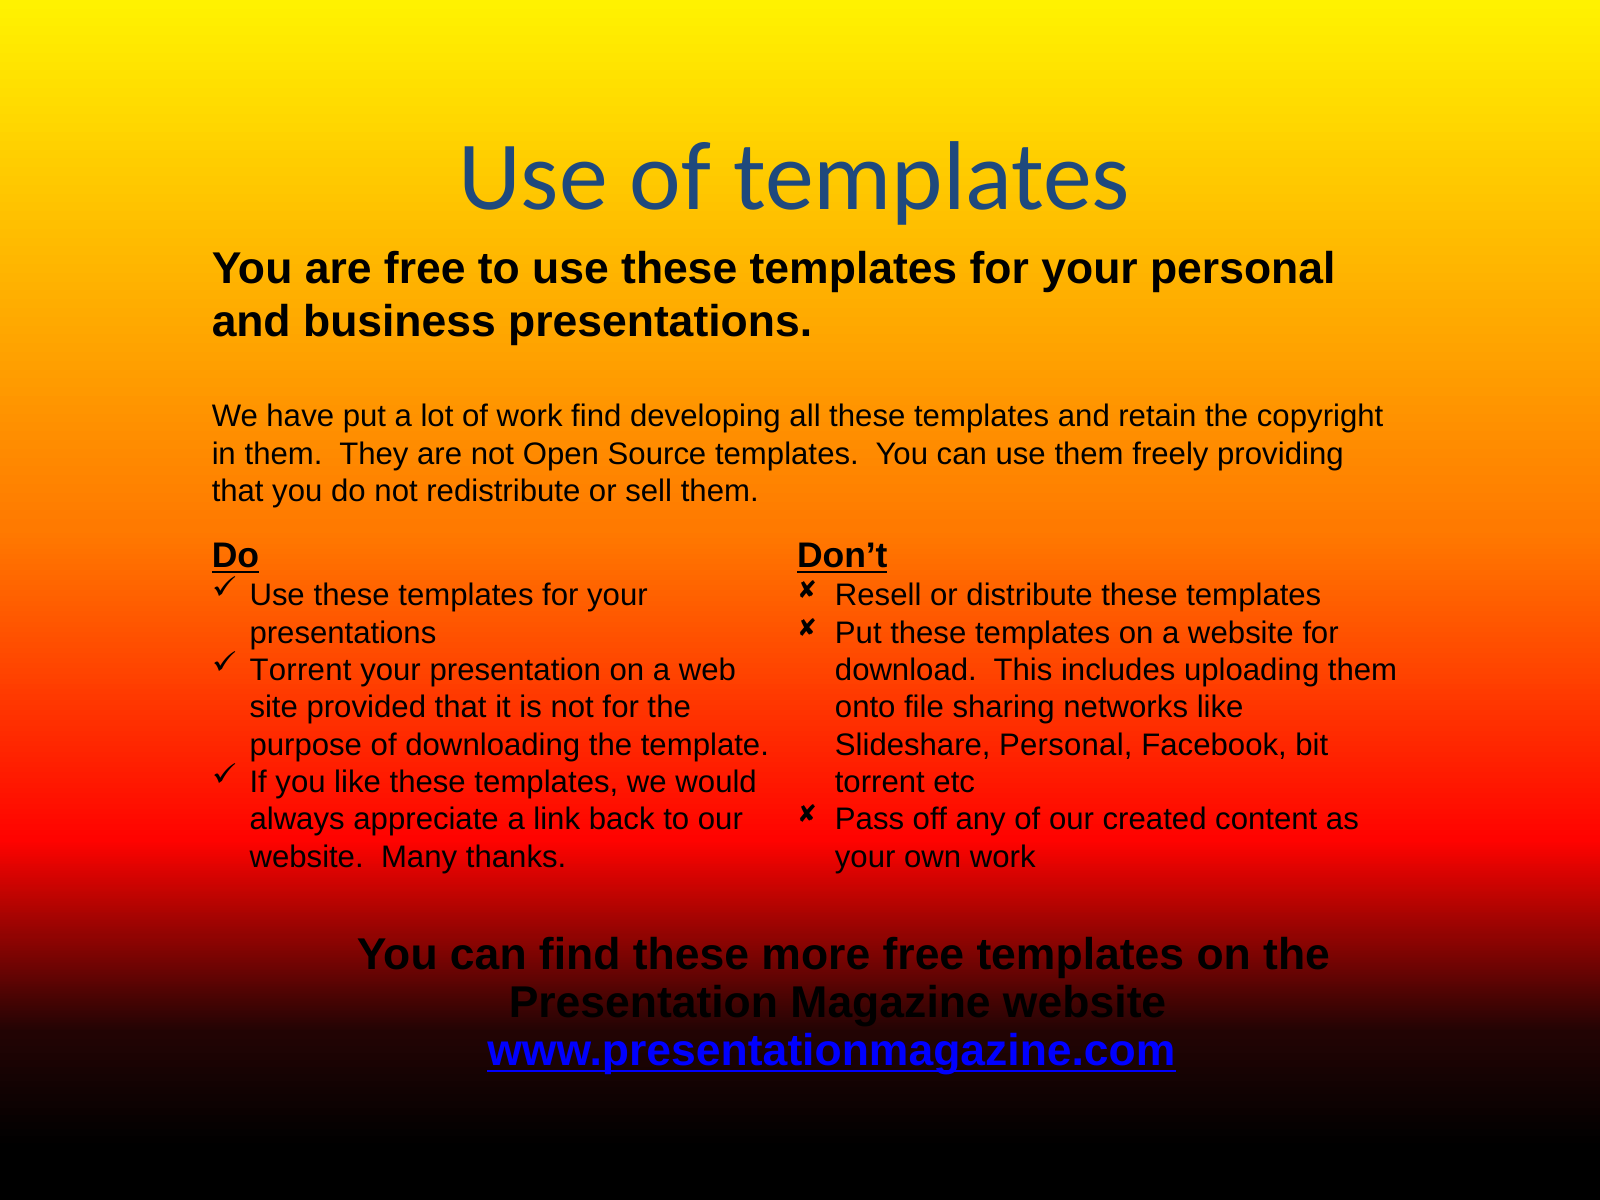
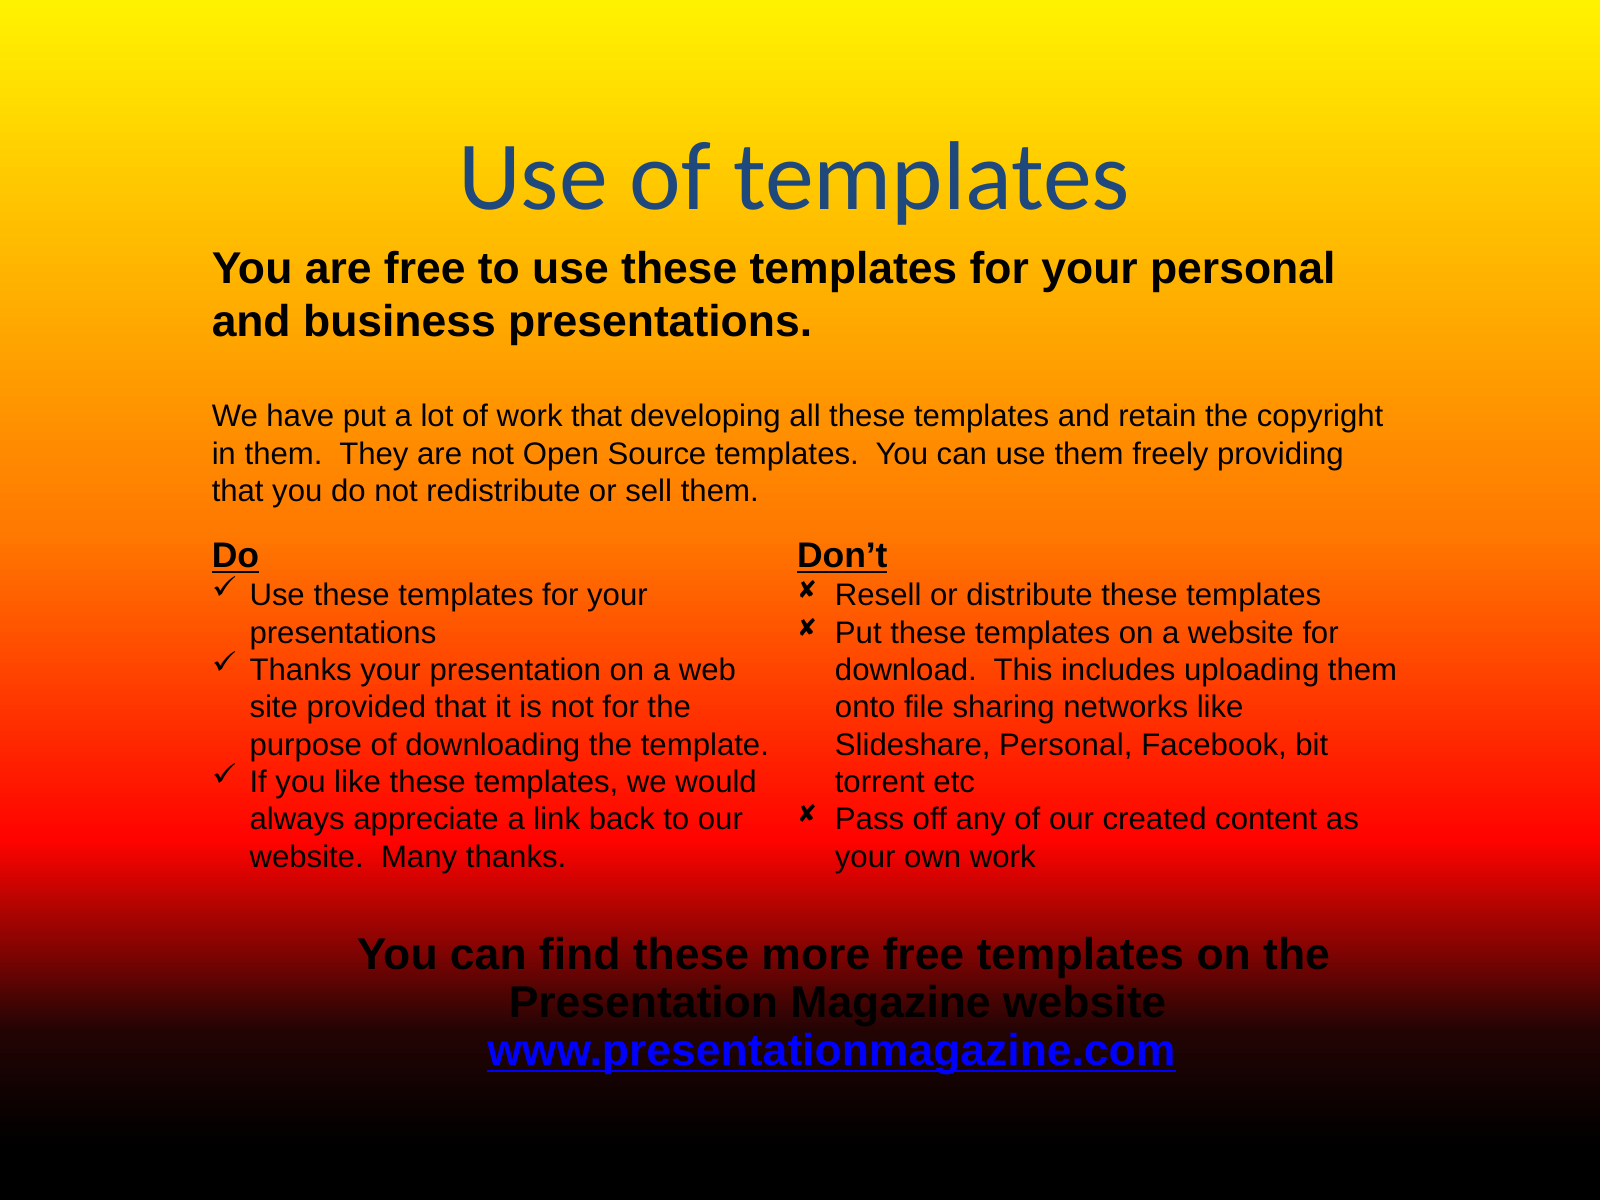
work find: find -> that
Torrent at (301, 670): Torrent -> Thanks
